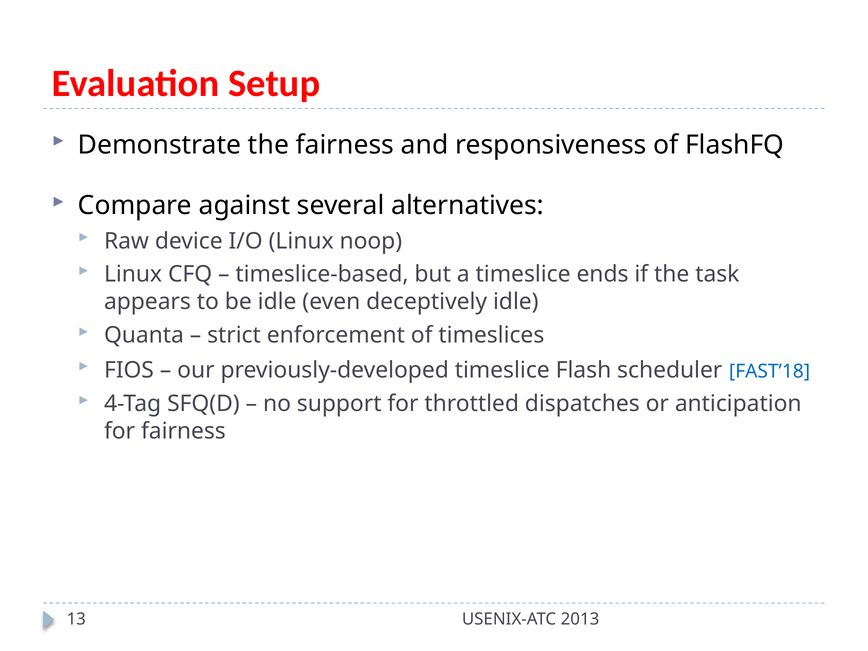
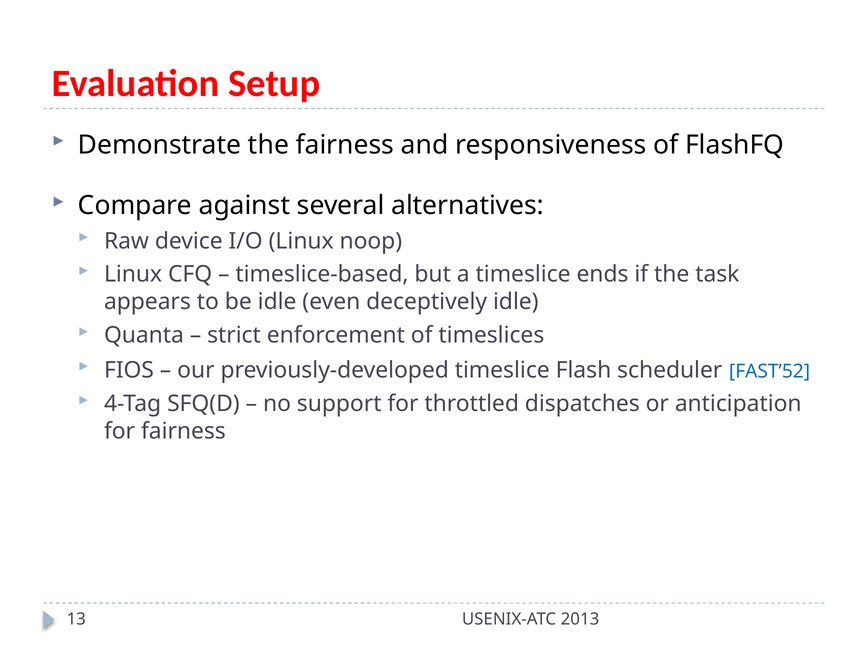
FAST’18: FAST’18 -> FAST’52
